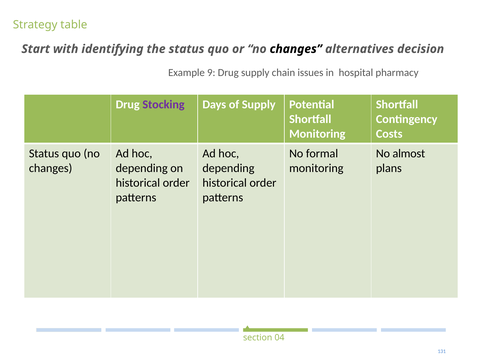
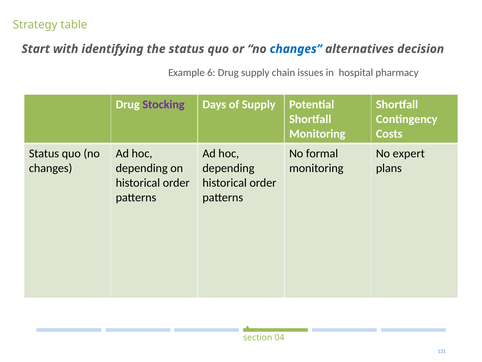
changes at (296, 49) colour: black -> blue
9: 9 -> 6
almost: almost -> expert
